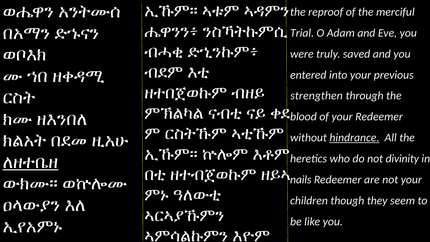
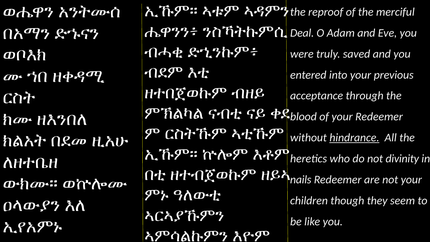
Trial: Trial -> Deal
strengthen: strengthen -> acceptance
ለዘተቤዘ underline: present -> none
